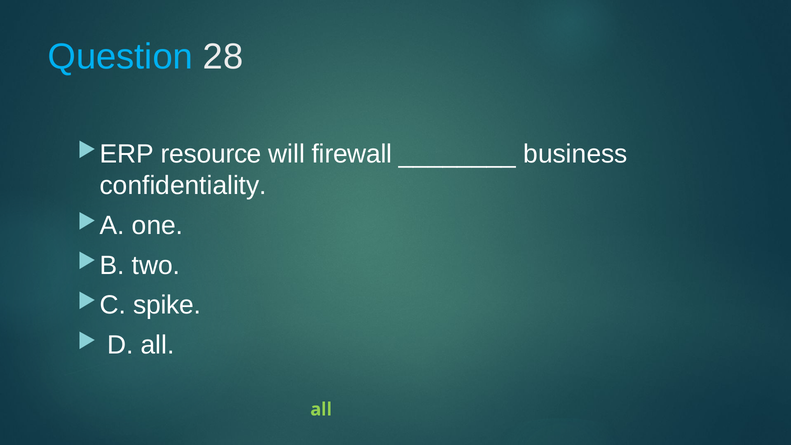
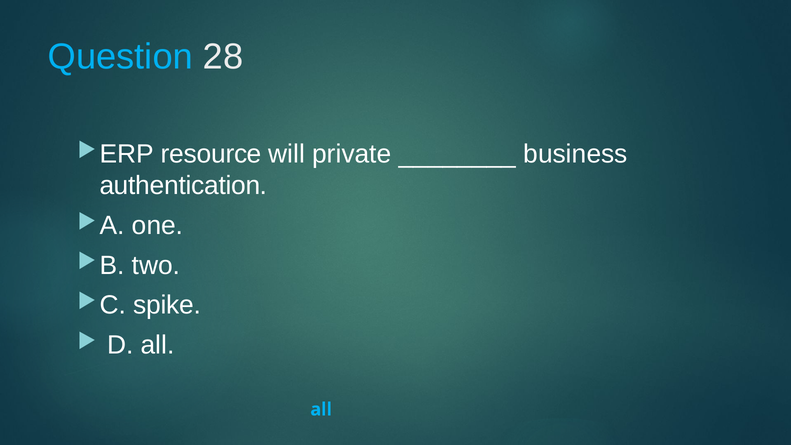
firewall: firewall -> private
confidentiality: confidentiality -> authentication
all at (321, 409) colour: light green -> light blue
